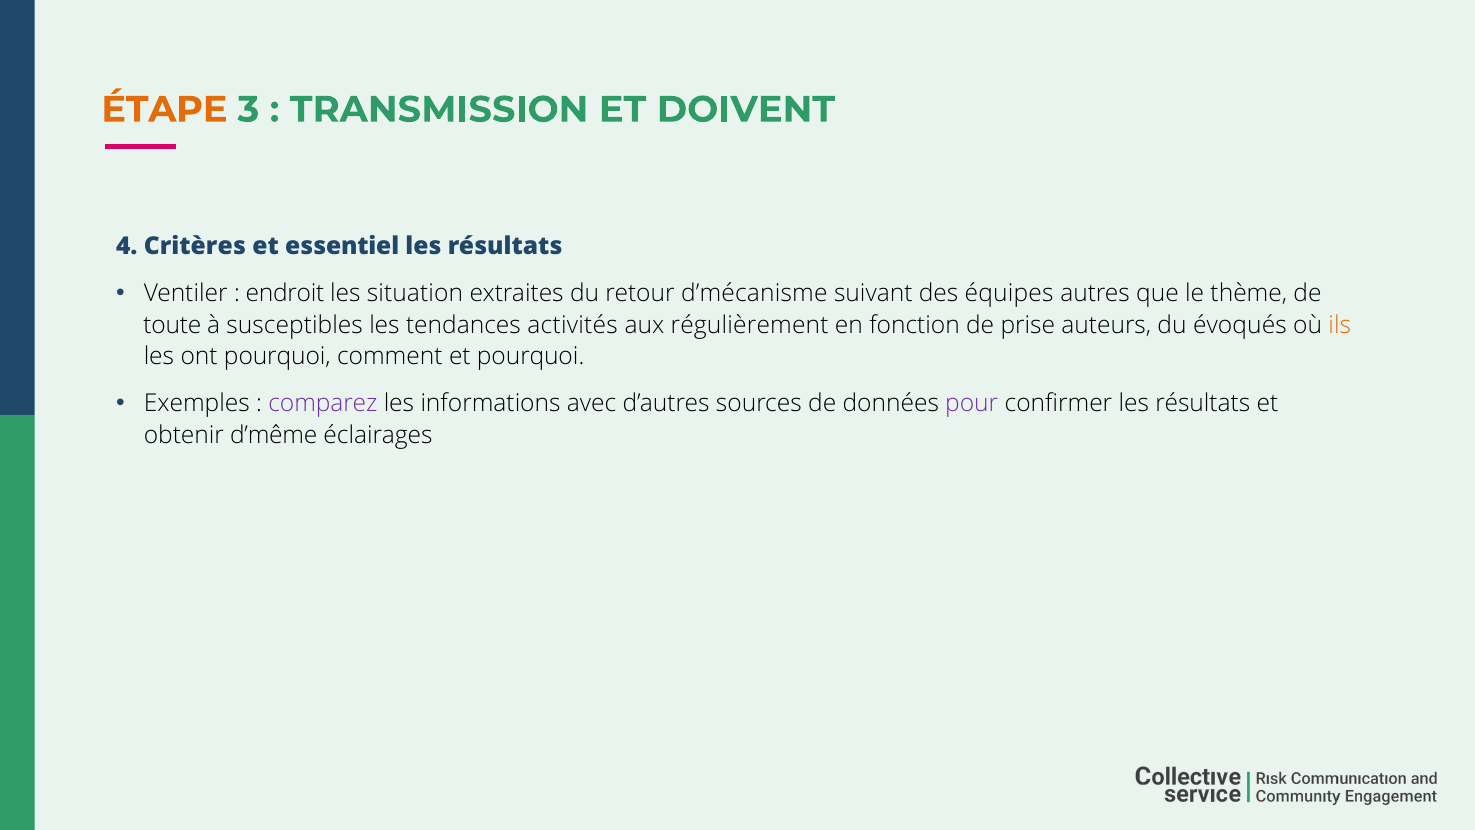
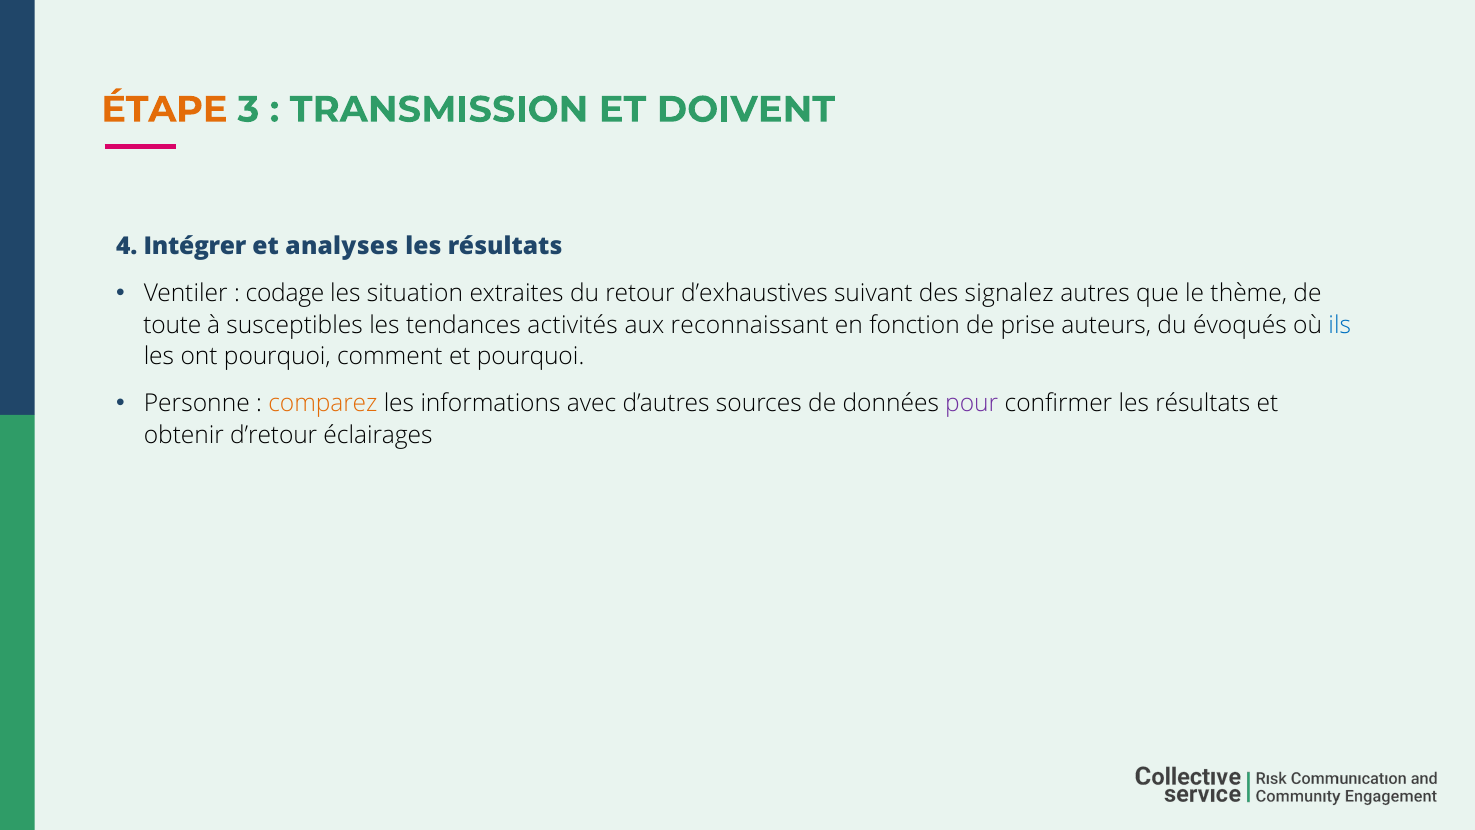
Critères: Critères -> Intégrer
essentiel: essentiel -> analyses
endroit: endroit -> codage
d’mécanisme: d’mécanisme -> d’exhaustives
équipes: équipes -> signalez
régulièrement: régulièrement -> reconnaissant
ils colour: orange -> blue
Exemples: Exemples -> Personne
comparez colour: purple -> orange
d’même: d’même -> d’retour
